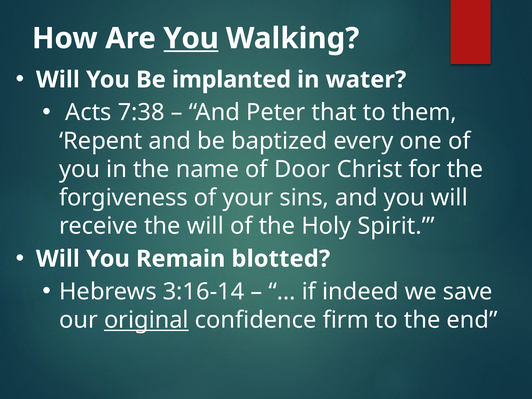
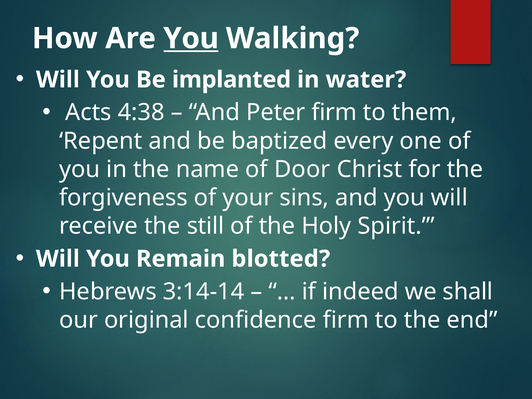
7:38: 7:38 -> 4:38
Peter that: that -> firm
the will: will -> still
3:16-14: 3:16-14 -> 3:14-14
save: save -> shall
original underline: present -> none
